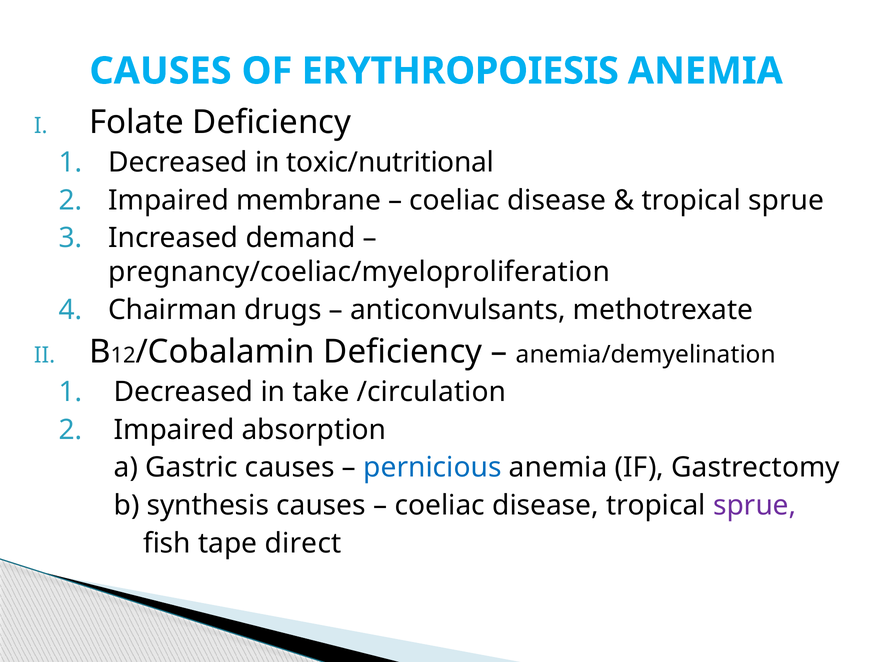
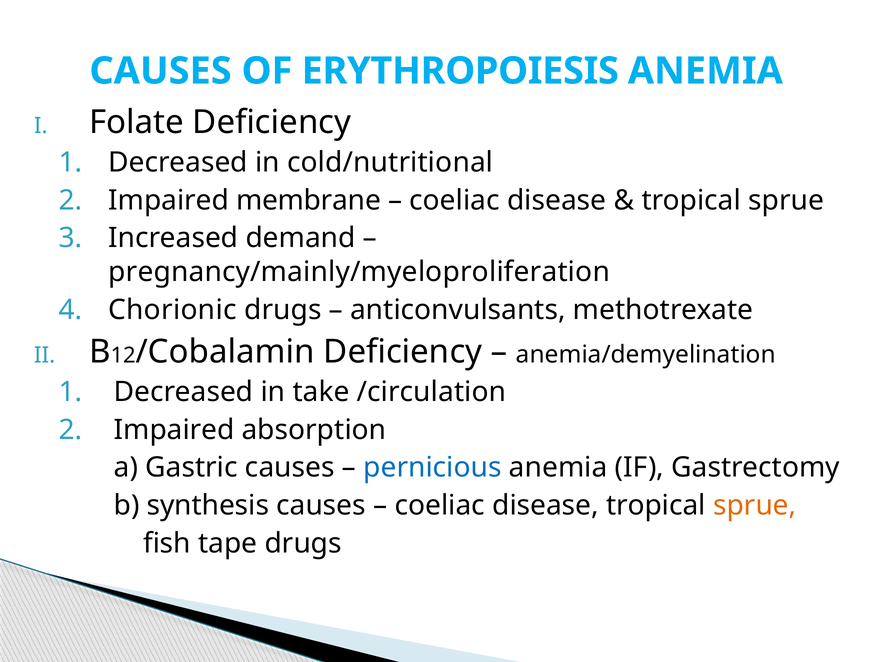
toxic/nutritional: toxic/nutritional -> cold/nutritional
pregnancy/coeliac/myeloproliferation: pregnancy/coeliac/myeloproliferation -> pregnancy/mainly/myeloproliferation
Chairman: Chairman -> Chorionic
sprue at (755, 505) colour: purple -> orange
tape direct: direct -> drugs
